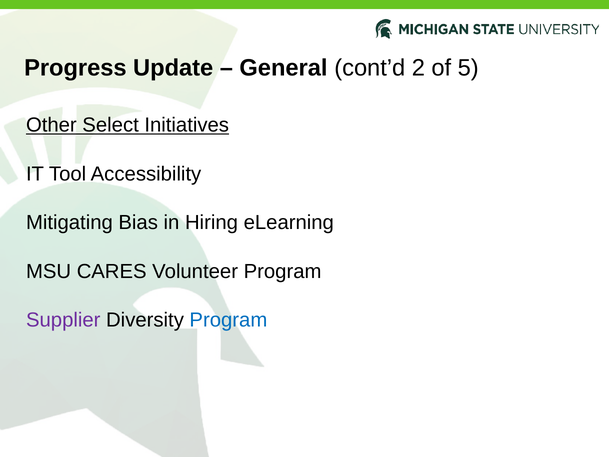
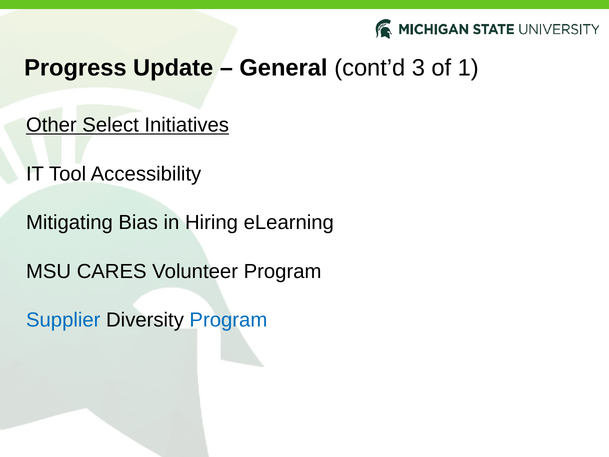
2: 2 -> 3
5: 5 -> 1
Supplier colour: purple -> blue
